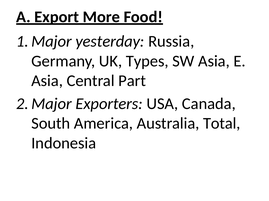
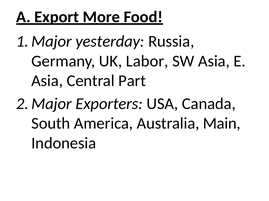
Types: Types -> Labor
Total: Total -> Main
